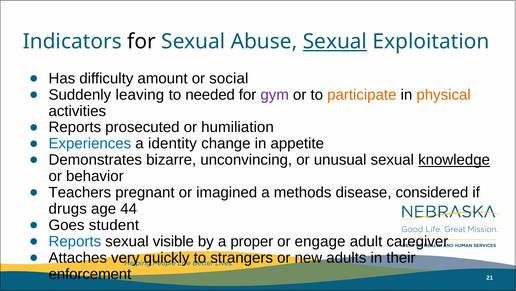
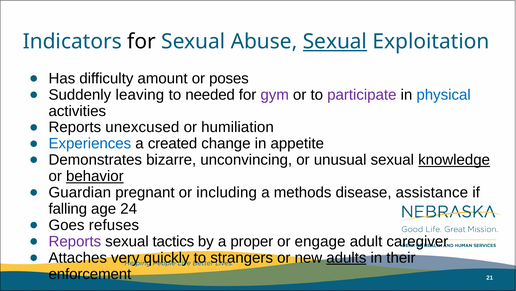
social: social -> poses
participate colour: orange -> purple
physical colour: orange -> blue
prosecuted: prosecuted -> unexcused
identity: identity -> created
behavior underline: none -> present
Teachers: Teachers -> Guardian
imagined: imagined -> including
considered: considered -> assistance
drugs: drugs -> falling
44: 44 -> 24
student: student -> refuses
Reports at (75, 241) colour: blue -> purple
visible: visible -> tactics
adults underline: none -> present
